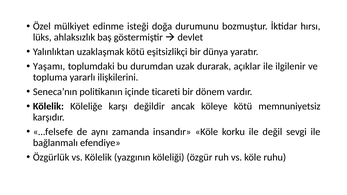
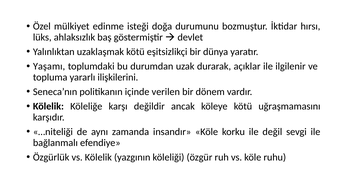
ticareti: ticareti -> verilen
memnuniyetsiz: memnuniyetsiz -> uğraşmamasını
…felsefe: …felsefe -> …niteliği
